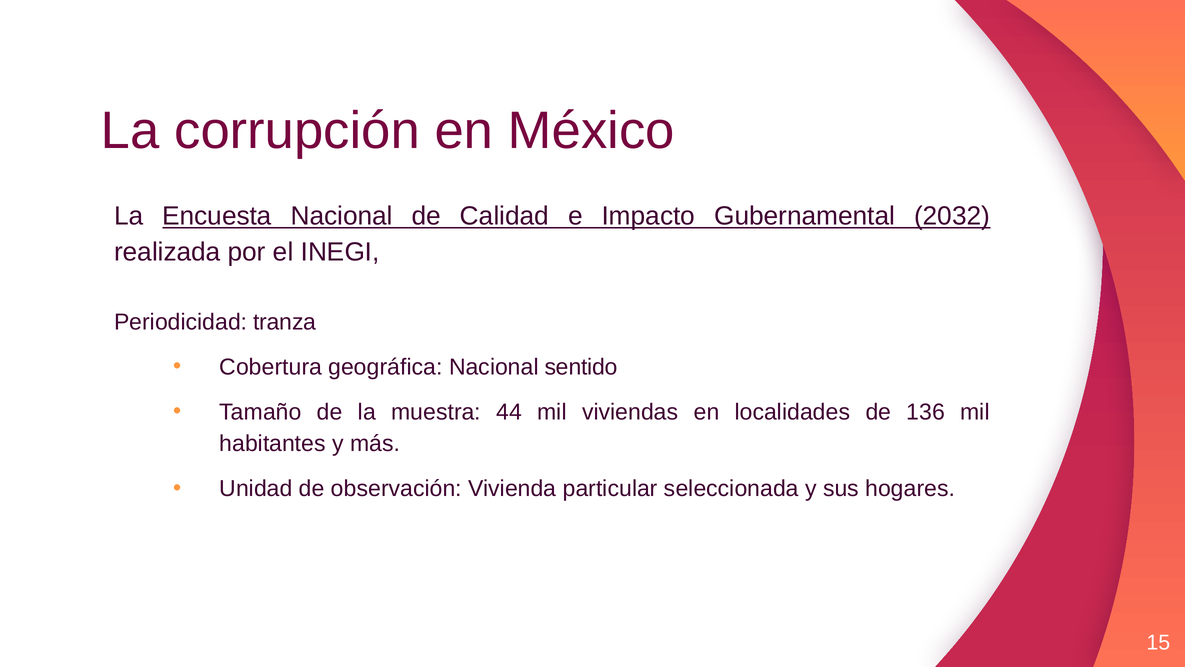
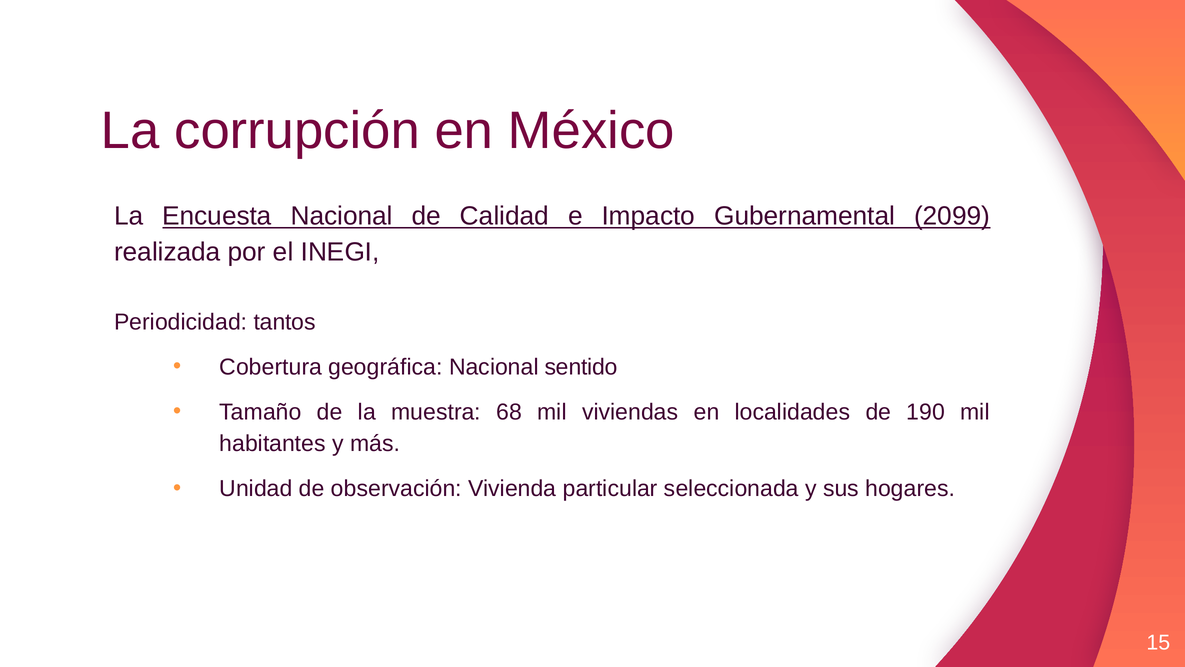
2032: 2032 -> 2099
tranza: tranza -> tantos
44: 44 -> 68
136: 136 -> 190
